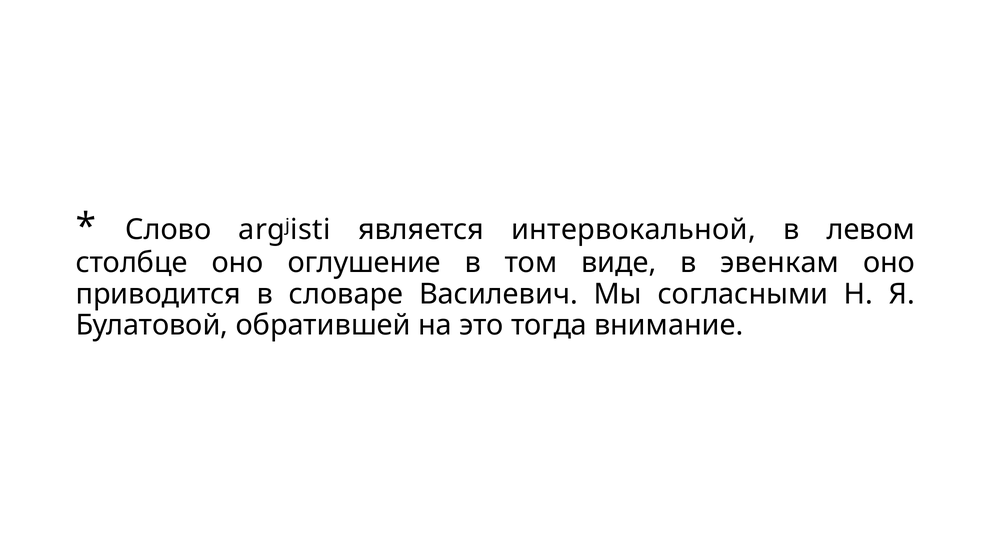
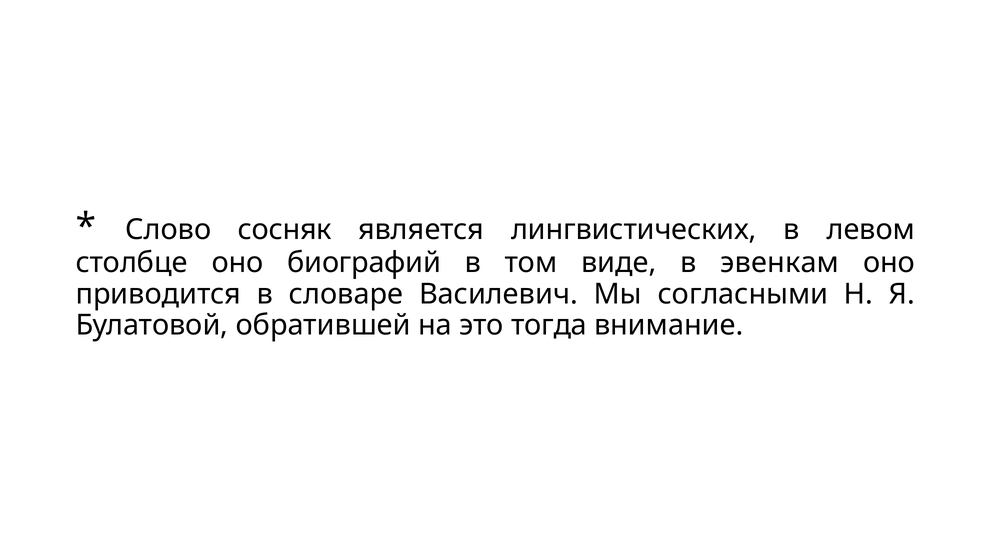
argʲisti: argʲisti -> сосняк
интервокальной: интервокальной -> лингвистических
оглушение: оглушение -> биографий
